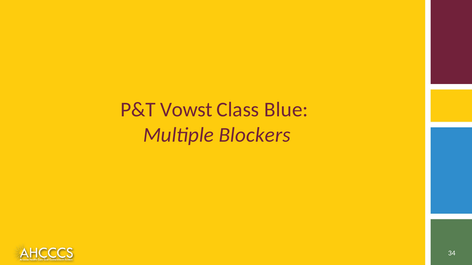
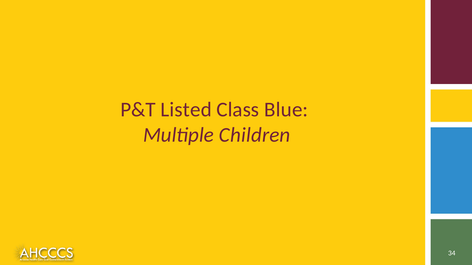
Vowst: Vowst -> Listed
Blockers: Blockers -> Children
